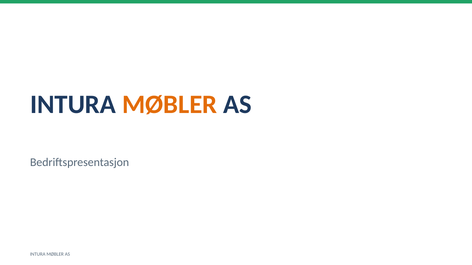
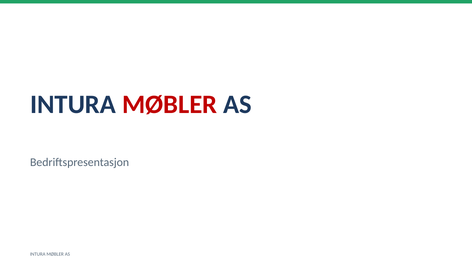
MØBLER at (170, 105) colour: orange -> red
